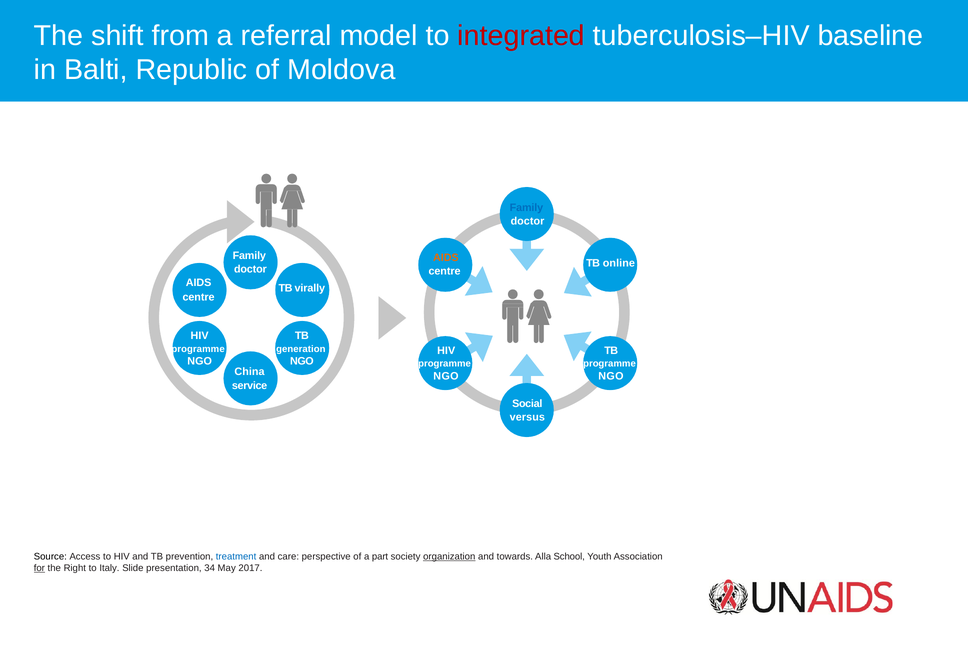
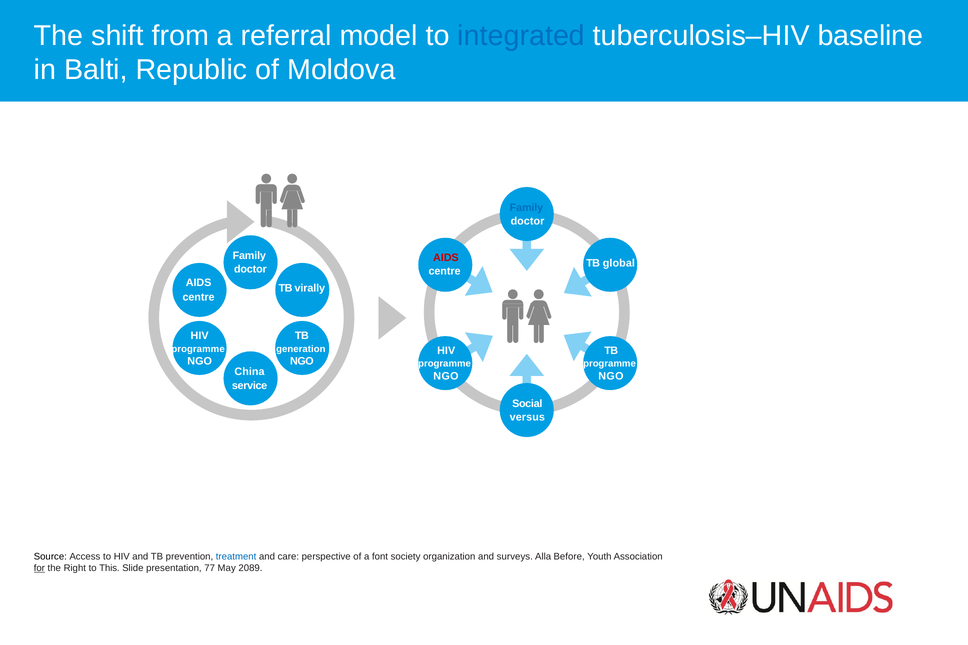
integrated colour: red -> blue
AIDS at (446, 258) colour: orange -> red
online: online -> global
part: part -> font
organization underline: present -> none
towards: towards -> surveys
School: School -> Before
Italy: Italy -> This
34: 34 -> 77
2017: 2017 -> 2089
